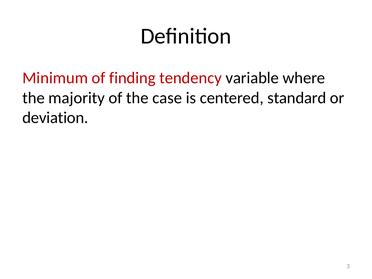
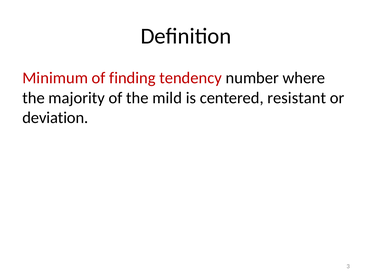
variable: variable -> number
case: case -> mild
standard: standard -> resistant
